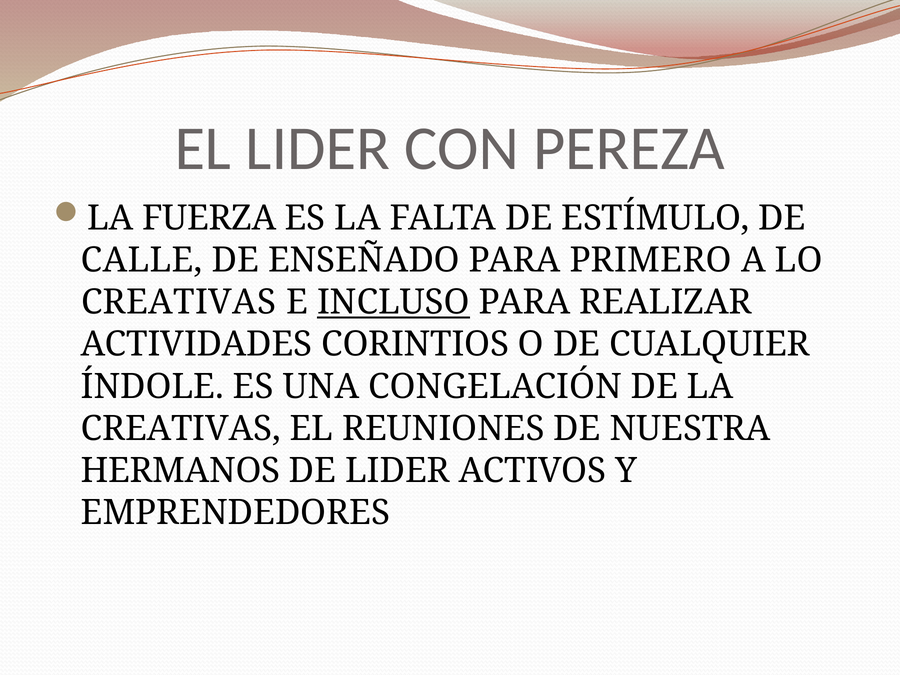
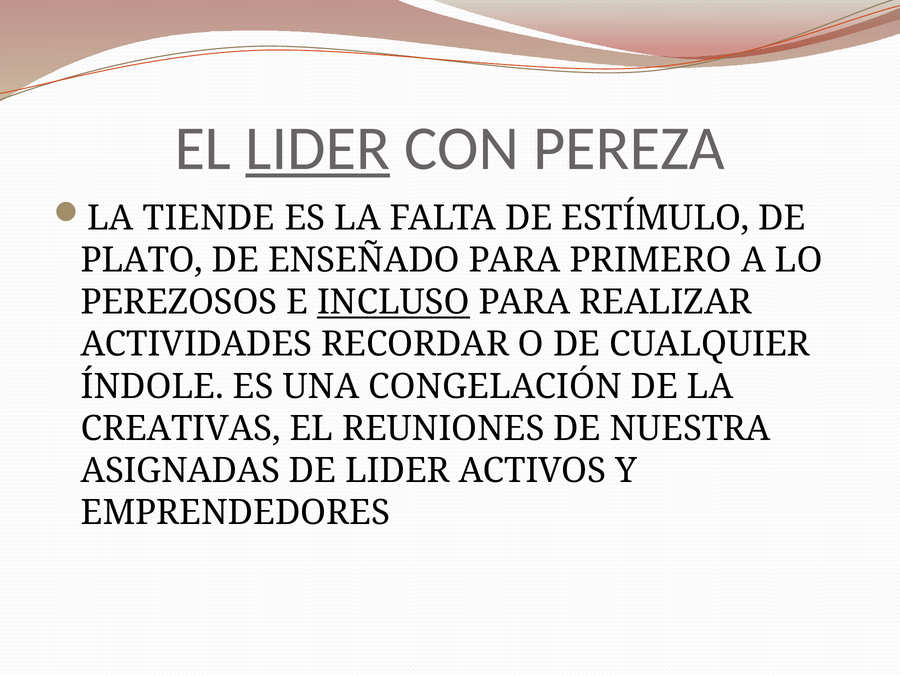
LIDER at (318, 149) underline: none -> present
FUERZA: FUERZA -> TIENDE
CALLE: CALLE -> PLATO
CREATIVAS at (179, 302): CREATIVAS -> PEREZOSOS
CORINTIOS: CORINTIOS -> RECORDAR
HERMANOS: HERMANOS -> ASIGNADAS
